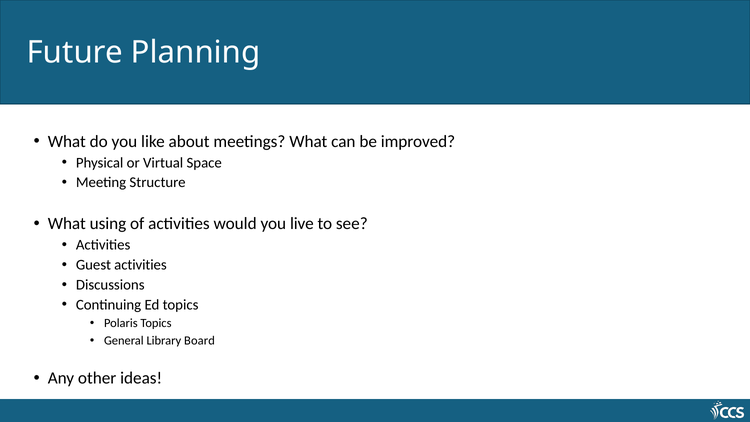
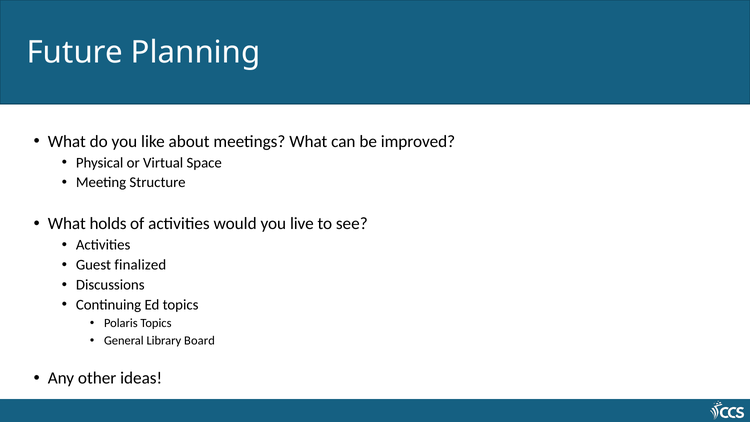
using: using -> holds
Guest activities: activities -> finalized
